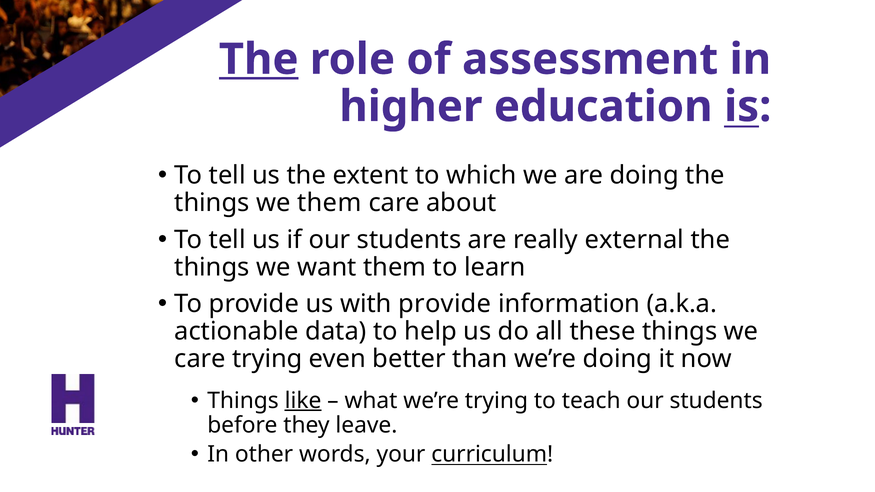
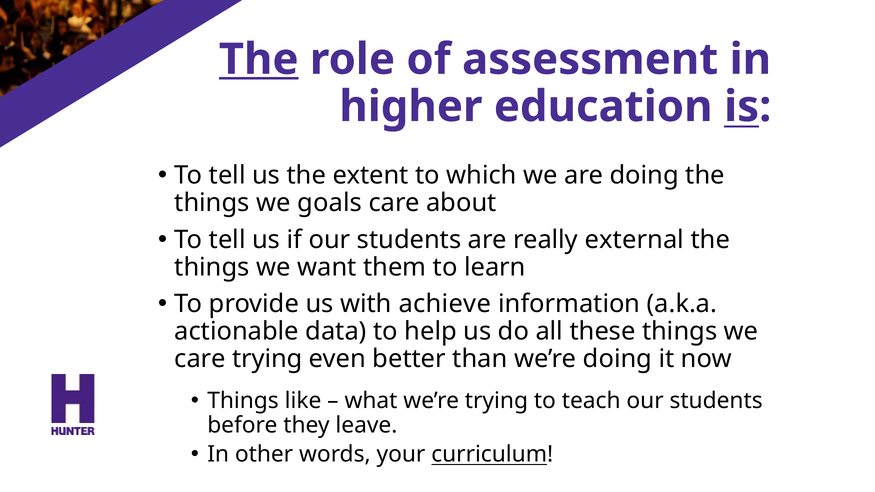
we them: them -> goals
with provide: provide -> achieve
like underline: present -> none
